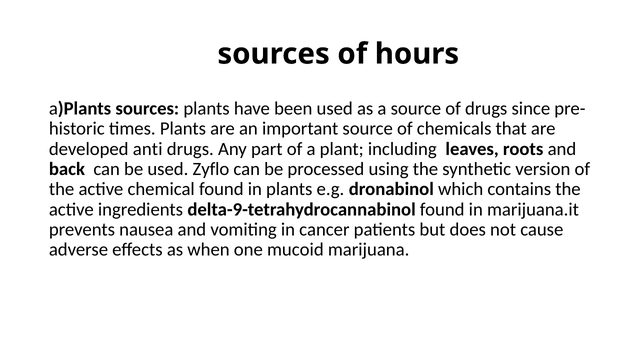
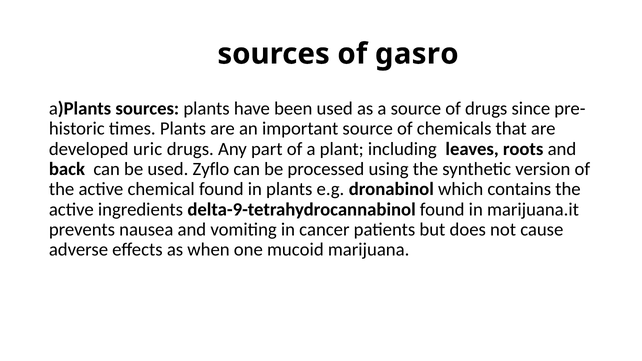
hours: hours -> gasro
anti: anti -> uric
